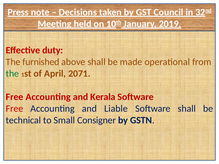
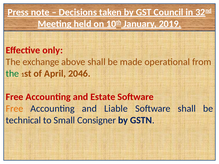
duty: duty -> only
furnished: furnished -> exchange
2071: 2071 -> 2046
Kerala: Kerala -> Estate
Free at (15, 109) colour: red -> orange
